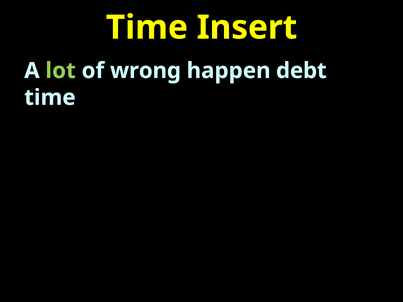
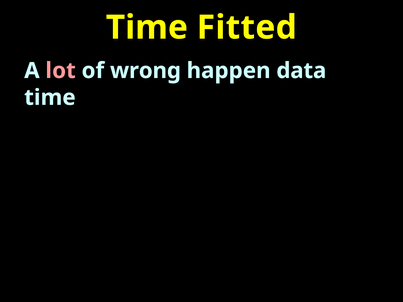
Insert: Insert -> Fitted
lot colour: light green -> pink
debt: debt -> data
